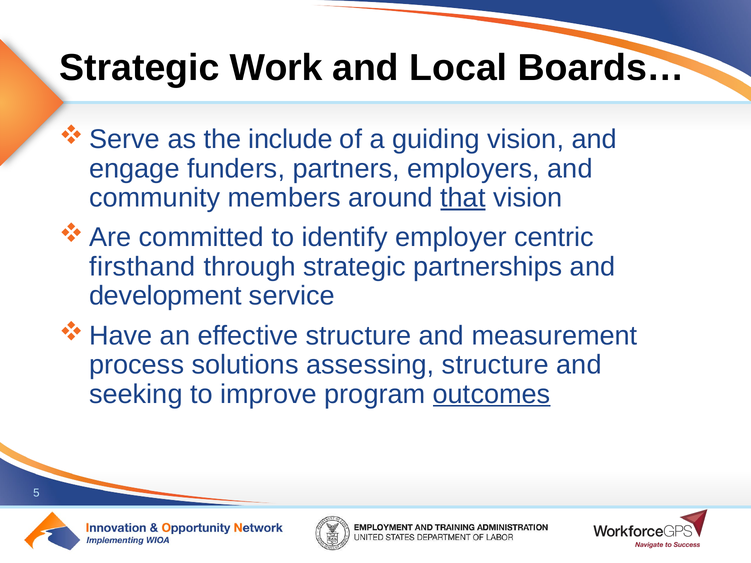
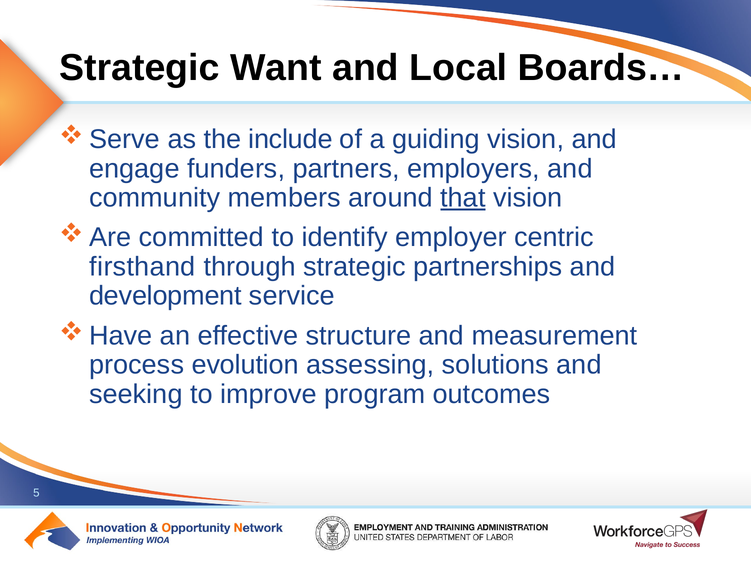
Work: Work -> Want
solutions: solutions -> evolution
assessing structure: structure -> solutions
outcomes underline: present -> none
